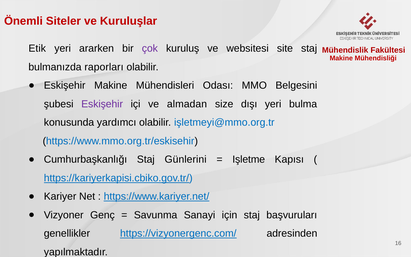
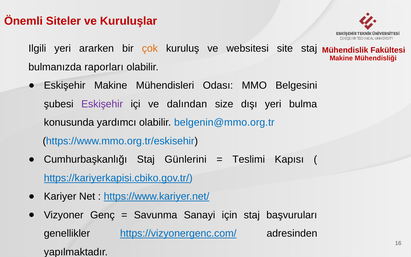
Etik: Etik -> Ilgili
çok colour: purple -> orange
almadan: almadan -> dalından
işletmeyi@mmo.org.tr: işletmeyi@mmo.org.tr -> belgenin@mmo.org.tr
Işletme: Işletme -> Teslimi
